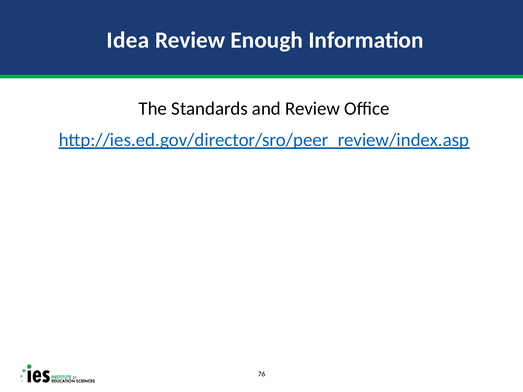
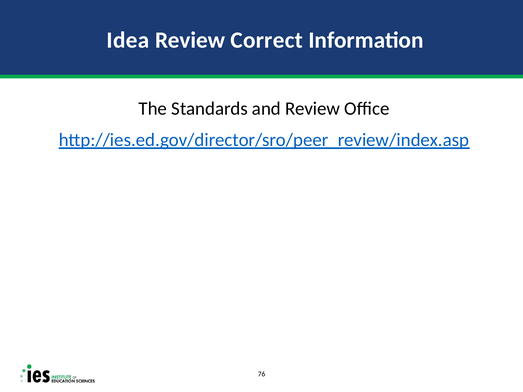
Enough: Enough -> Correct
